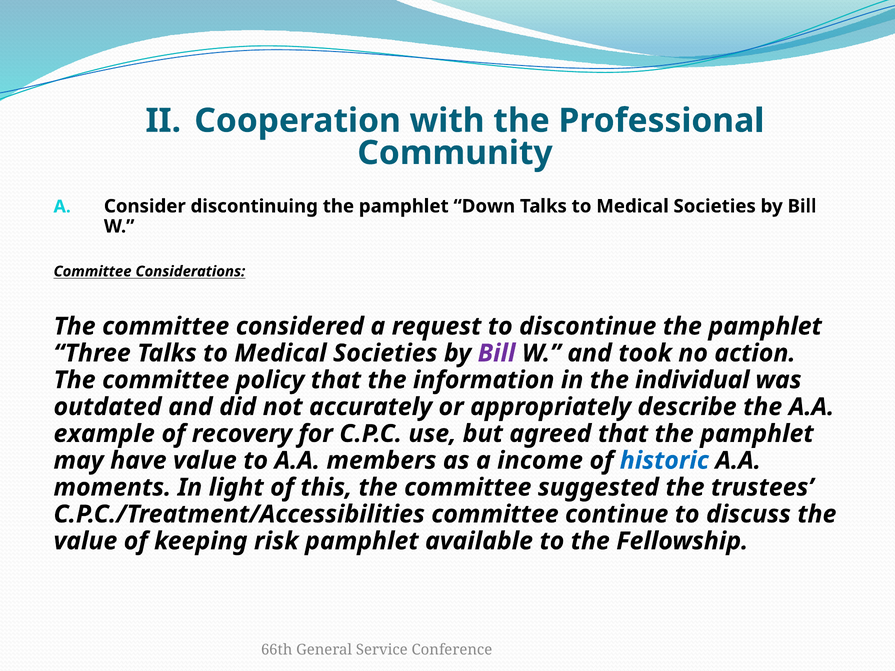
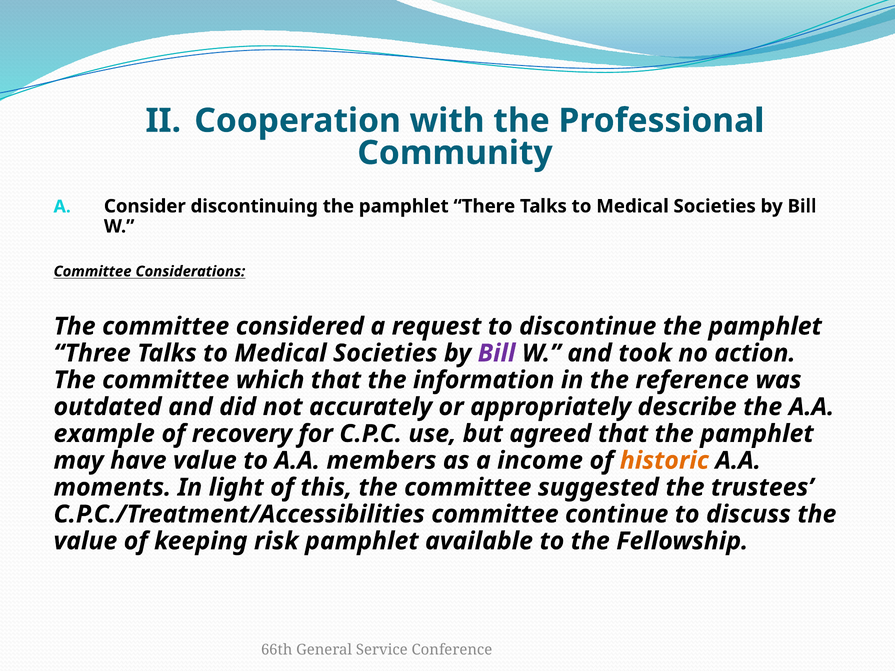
Down: Down -> There
policy: policy -> which
individual: individual -> reference
historic colour: blue -> orange
